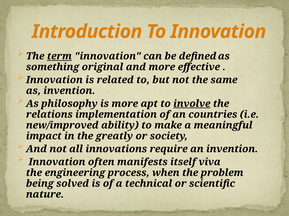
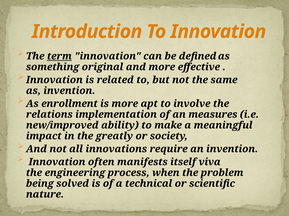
philosophy: philosophy -> enrollment
involve underline: present -> none
countries: countries -> measures
